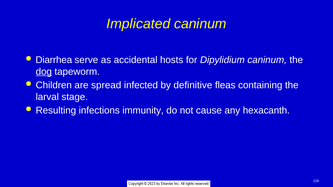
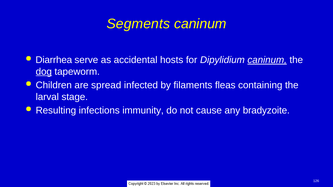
Implicated: Implicated -> Segments
caninum at (267, 60) underline: none -> present
definitive: definitive -> filaments
hexacanth: hexacanth -> bradyzoite
